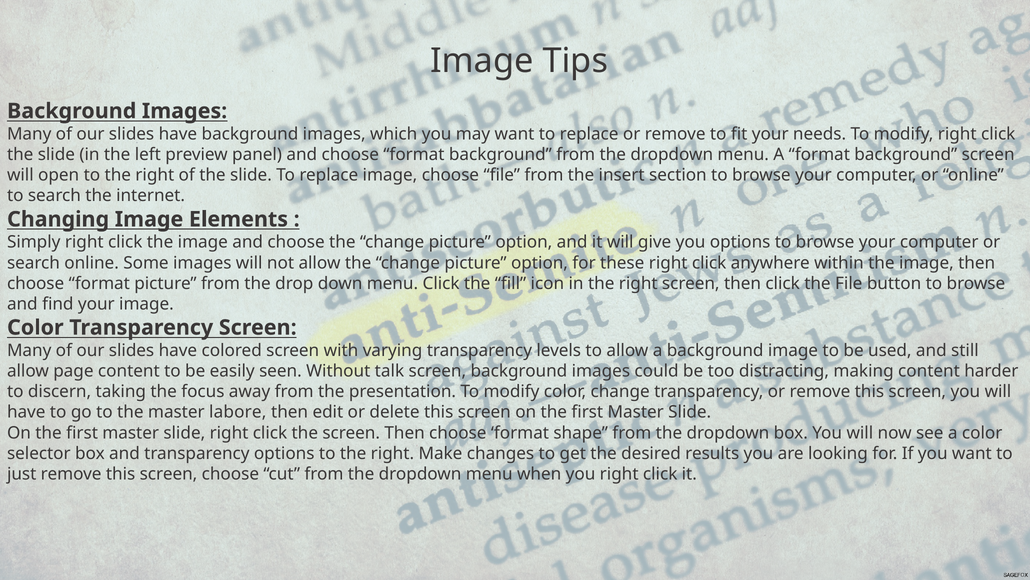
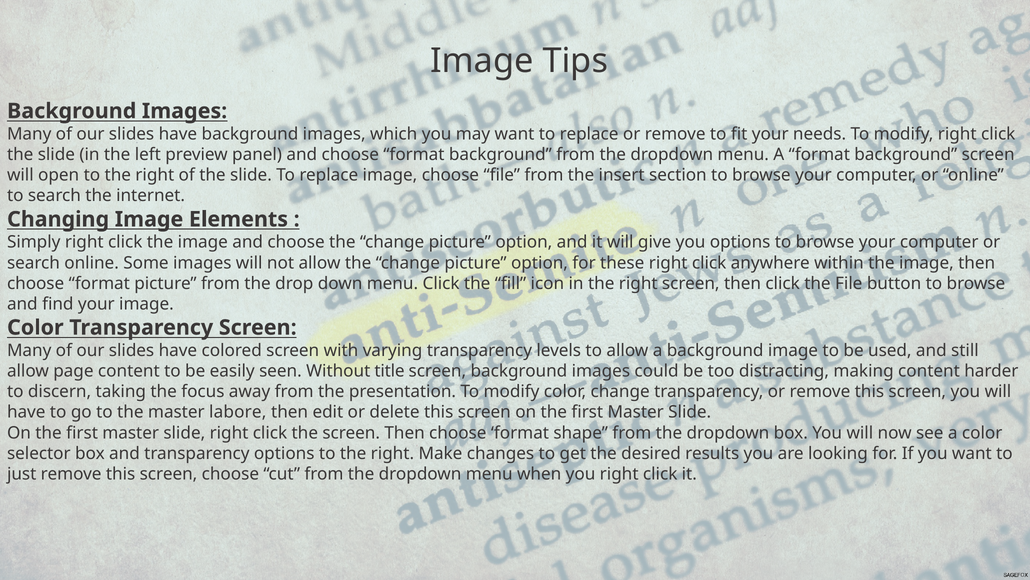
talk: talk -> title
